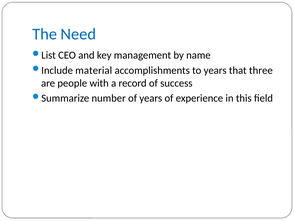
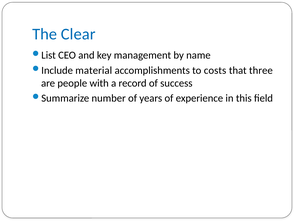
Need: Need -> Clear
to years: years -> costs
